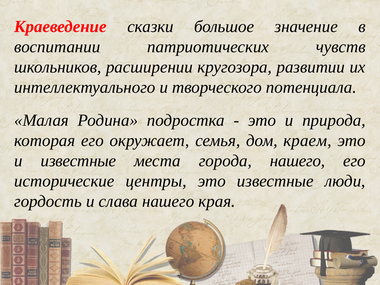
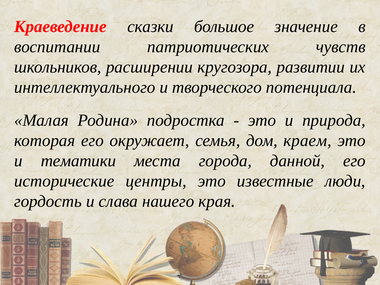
и известные: известные -> тематики
города нашего: нашего -> данной
